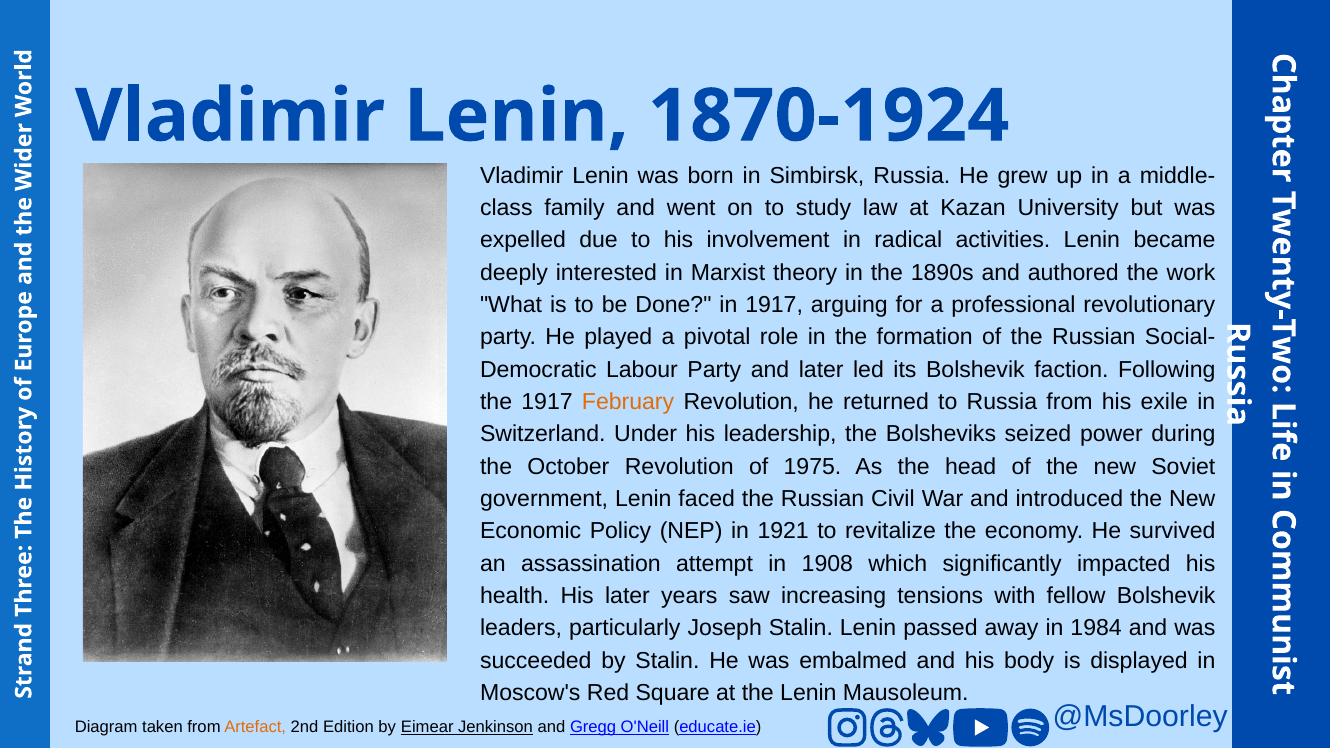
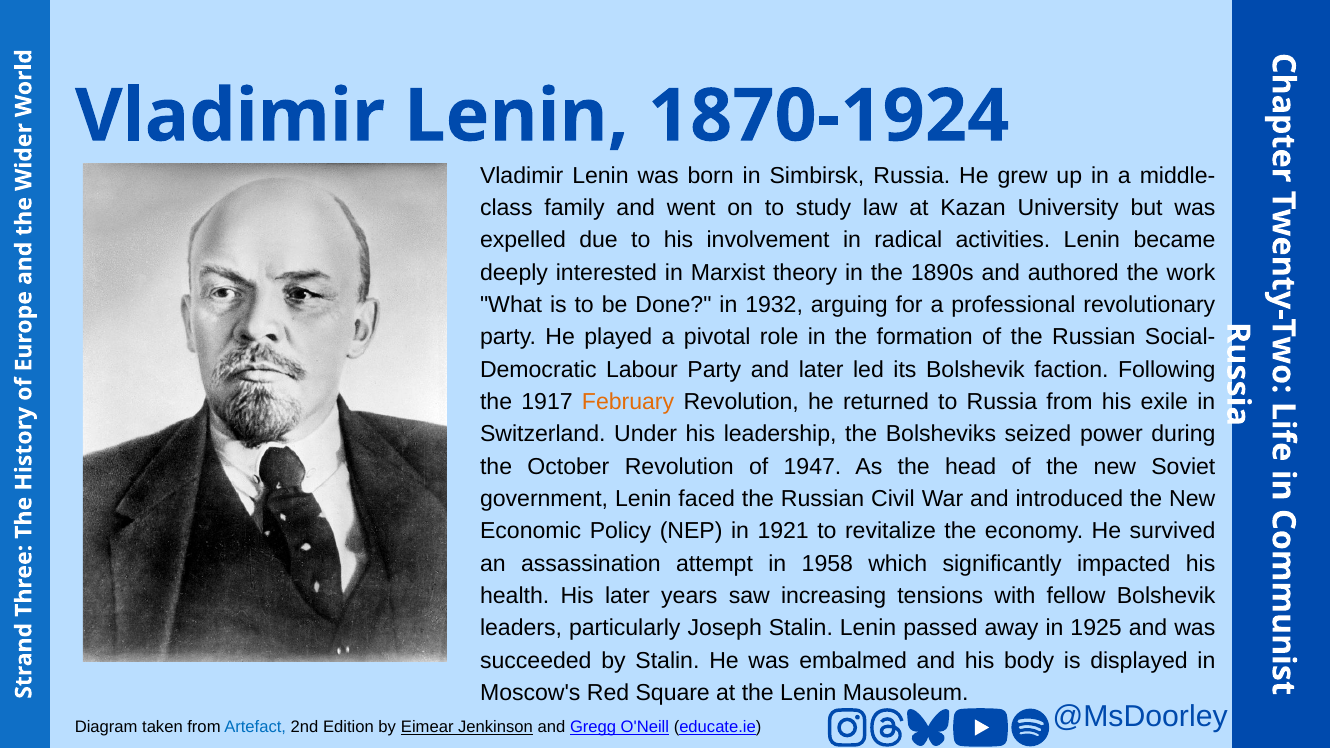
in 1917: 1917 -> 1932
1975: 1975 -> 1947
1908: 1908 -> 1958
1984: 1984 -> 1925
Artefact colour: orange -> blue
